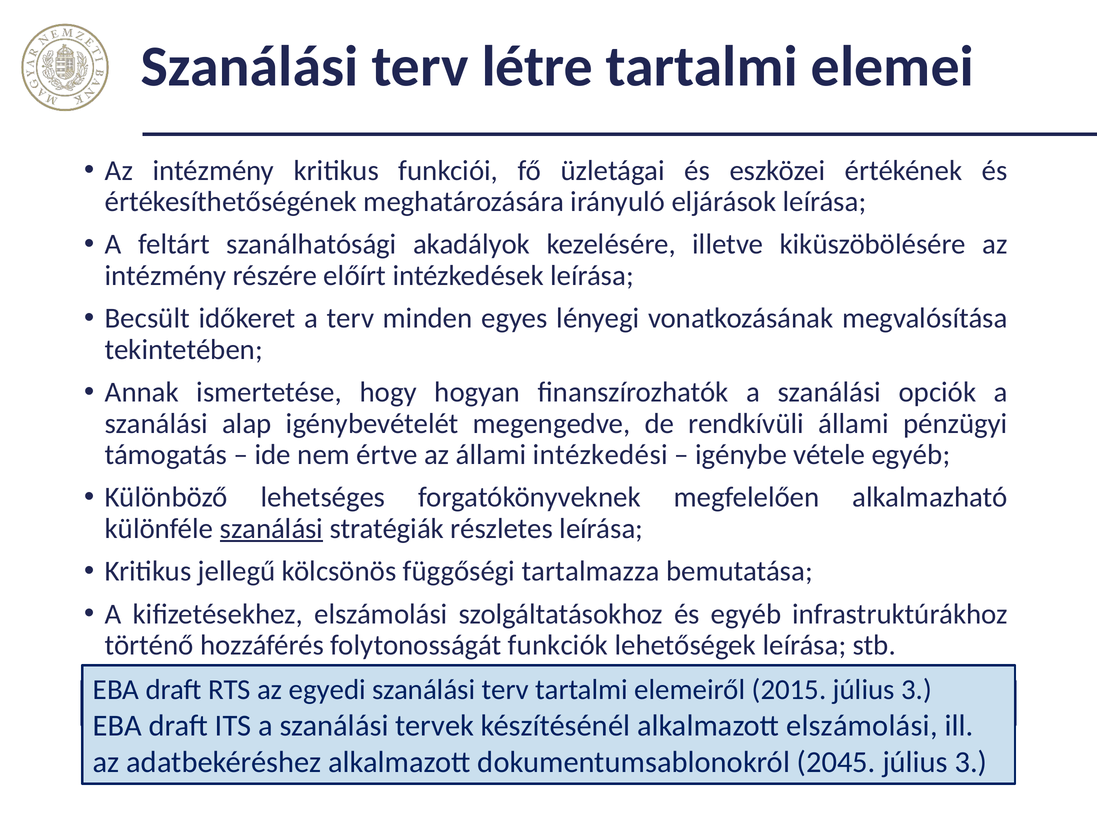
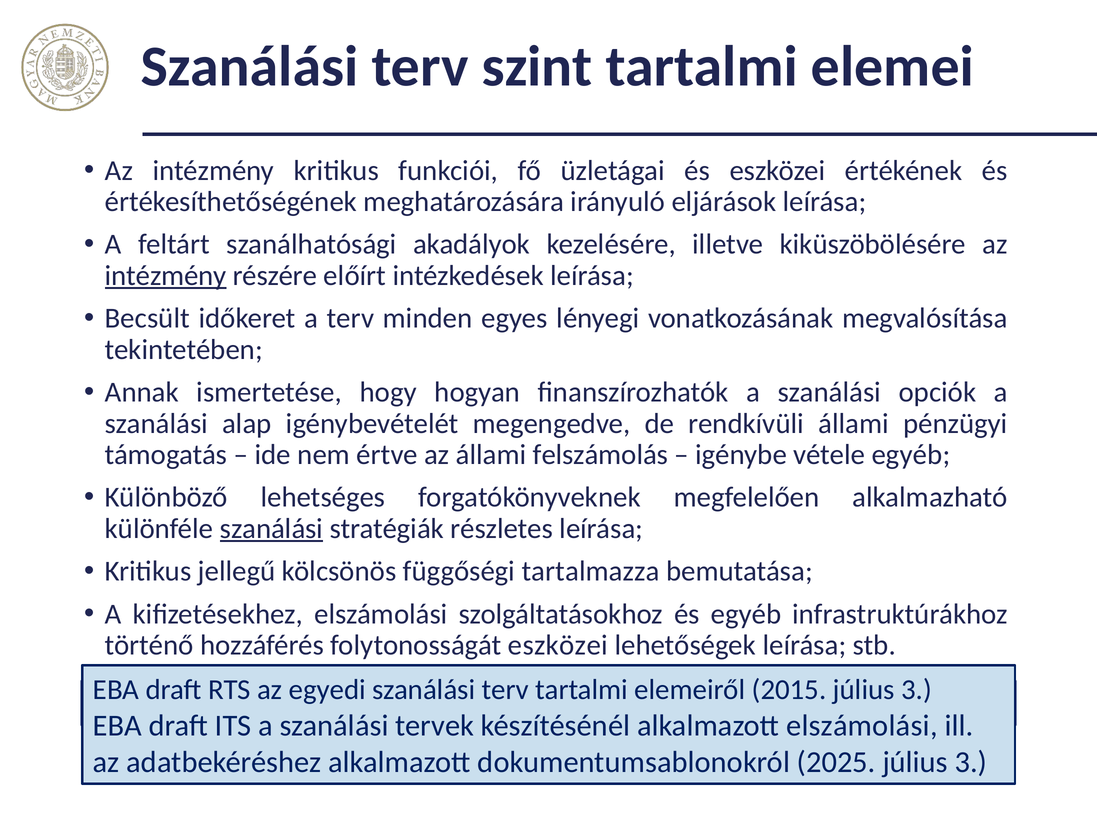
létre: létre -> szint
intézmény at (166, 276) underline: none -> present
intézkedési: intézkedési -> felszámolás
folytonosságát funkciók: funkciók -> eszközei
2045: 2045 -> 2025
